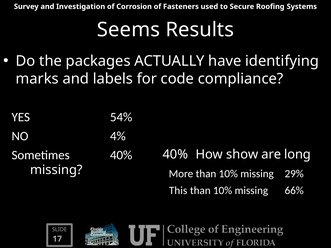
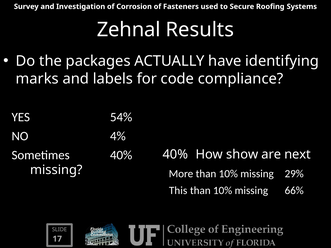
Seems: Seems -> Zehnal
long: long -> next
